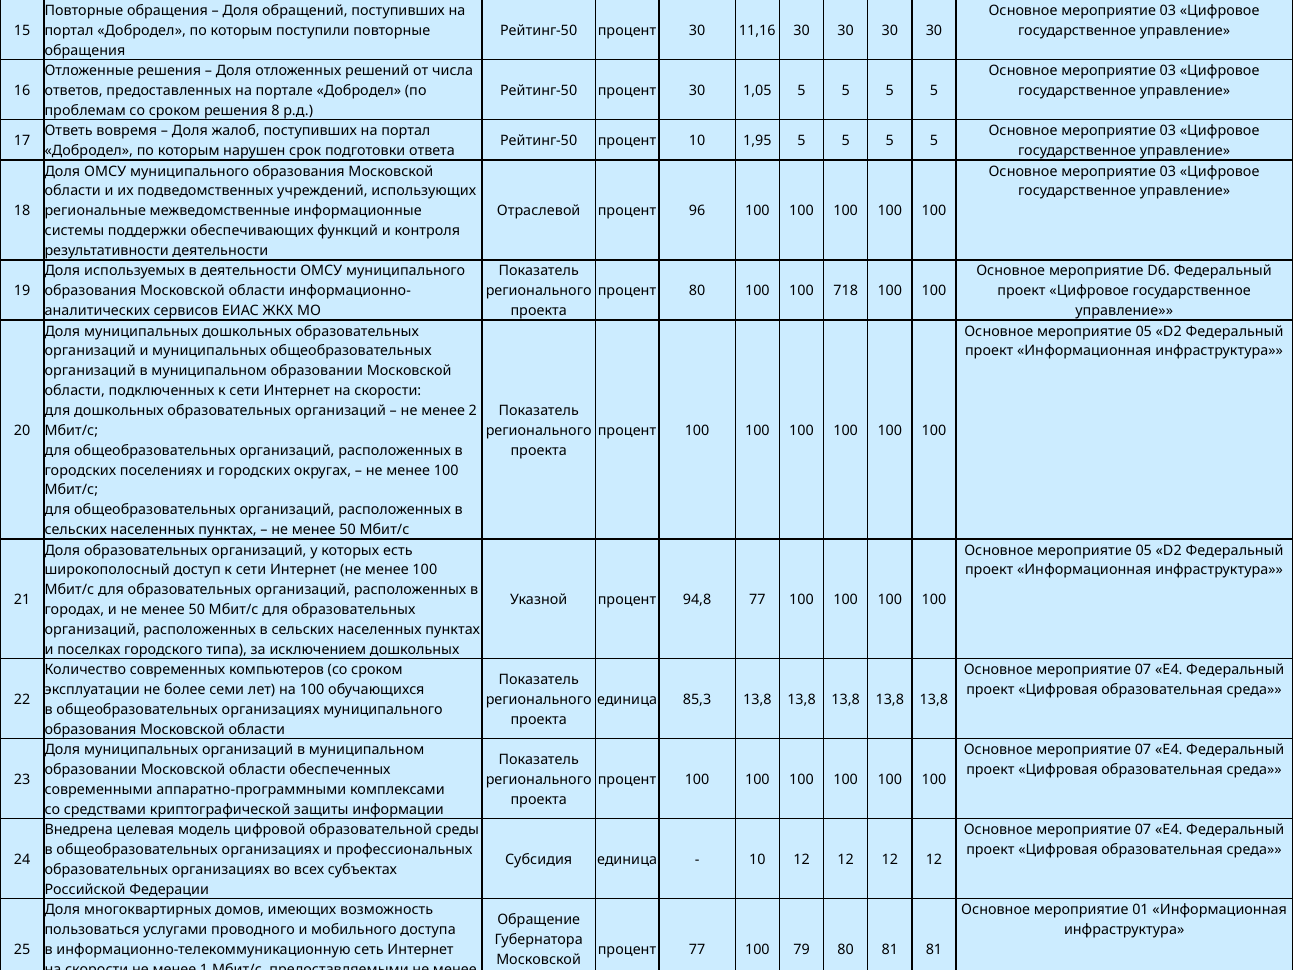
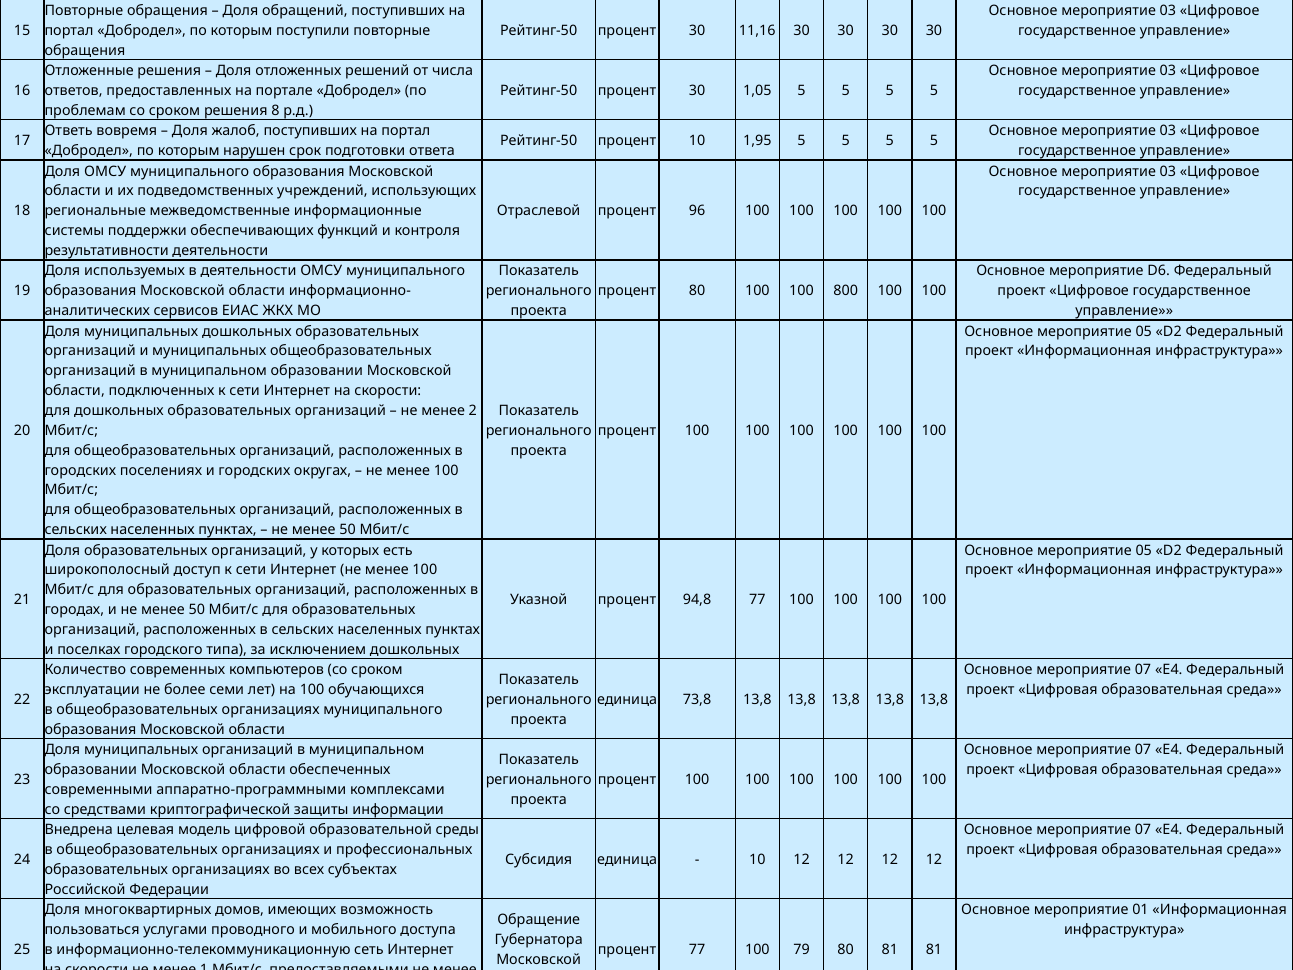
718: 718 -> 800
85,3: 85,3 -> 73,8
